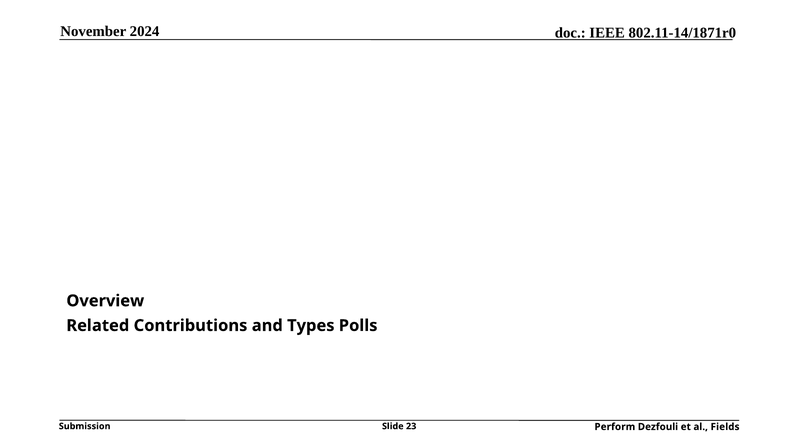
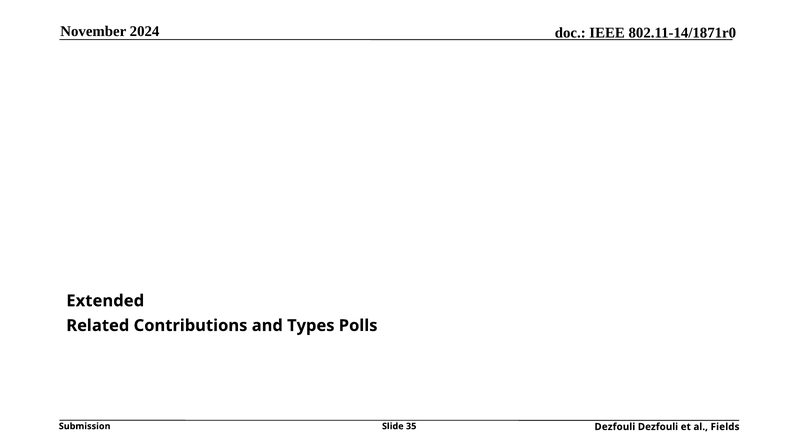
Overview: Overview -> Extended
23: 23 -> 35
Perform at (615, 427): Perform -> Dezfouli
